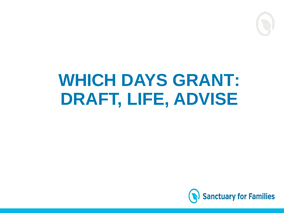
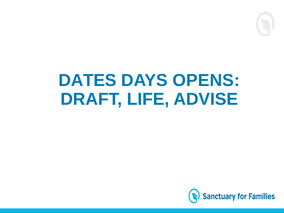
WHICH: WHICH -> DATES
GRANT: GRANT -> OPENS
